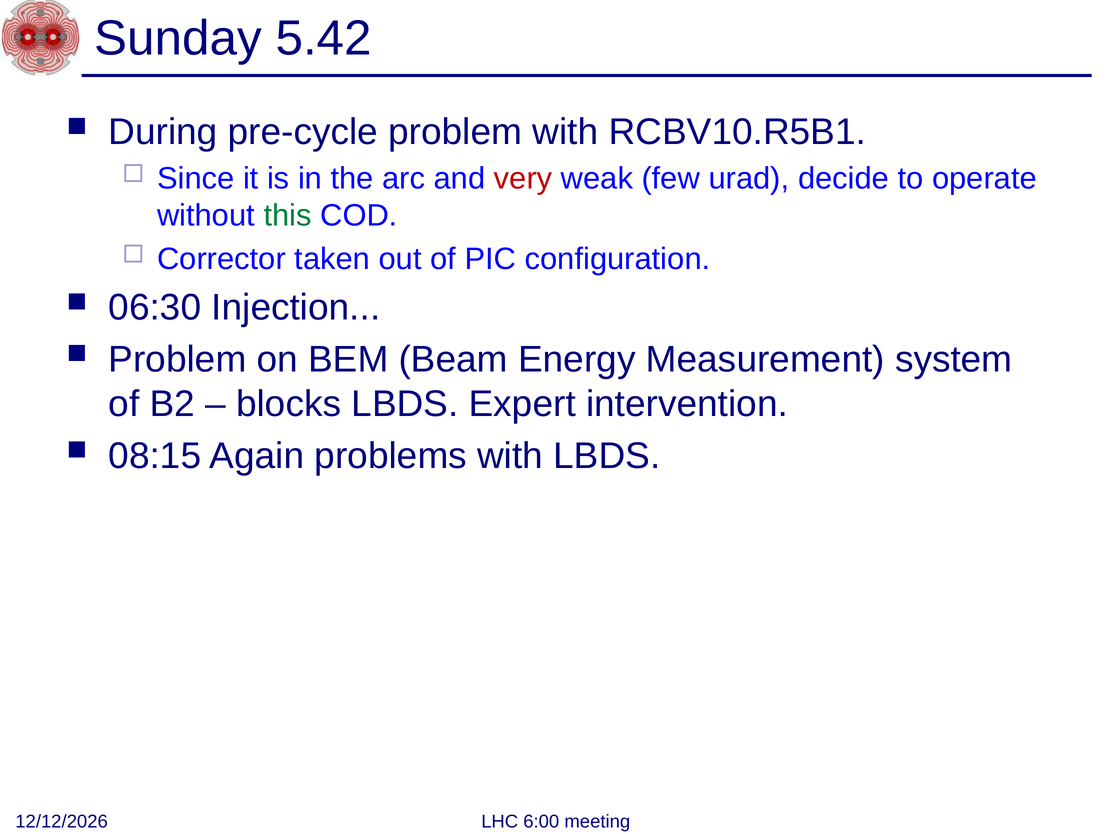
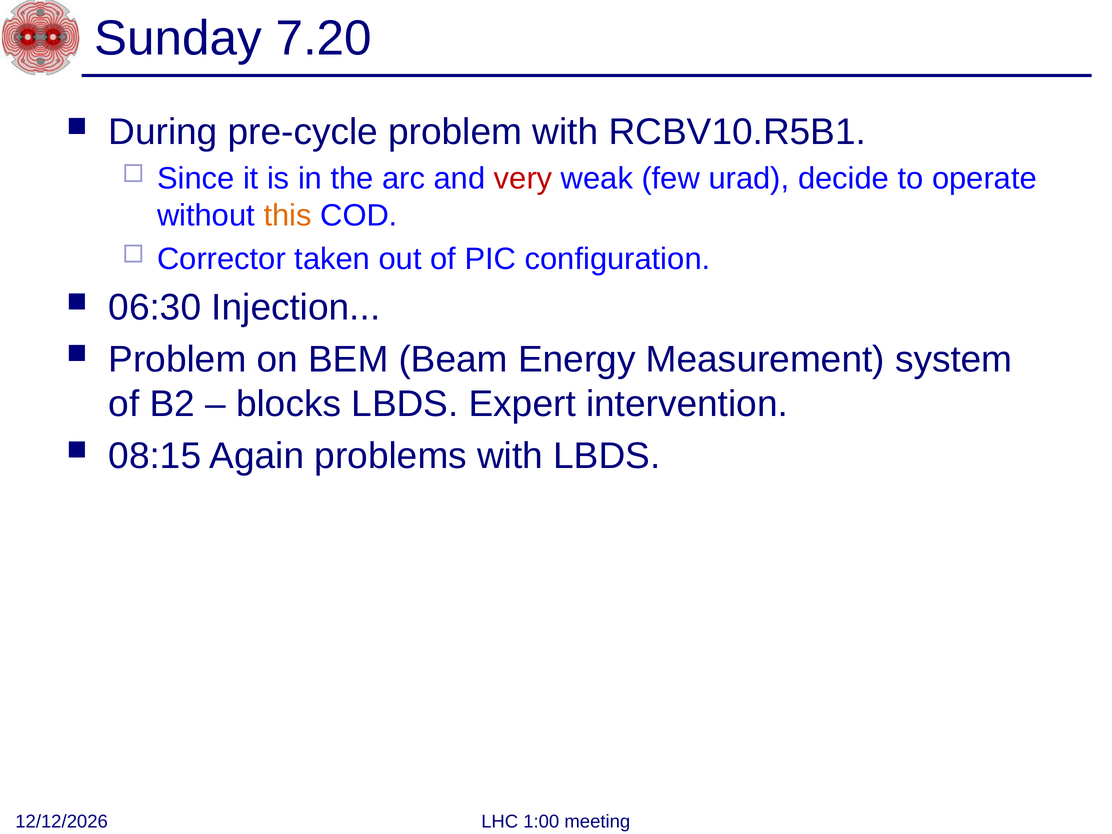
5.42: 5.42 -> 7.20
this colour: green -> orange
6:00: 6:00 -> 1:00
